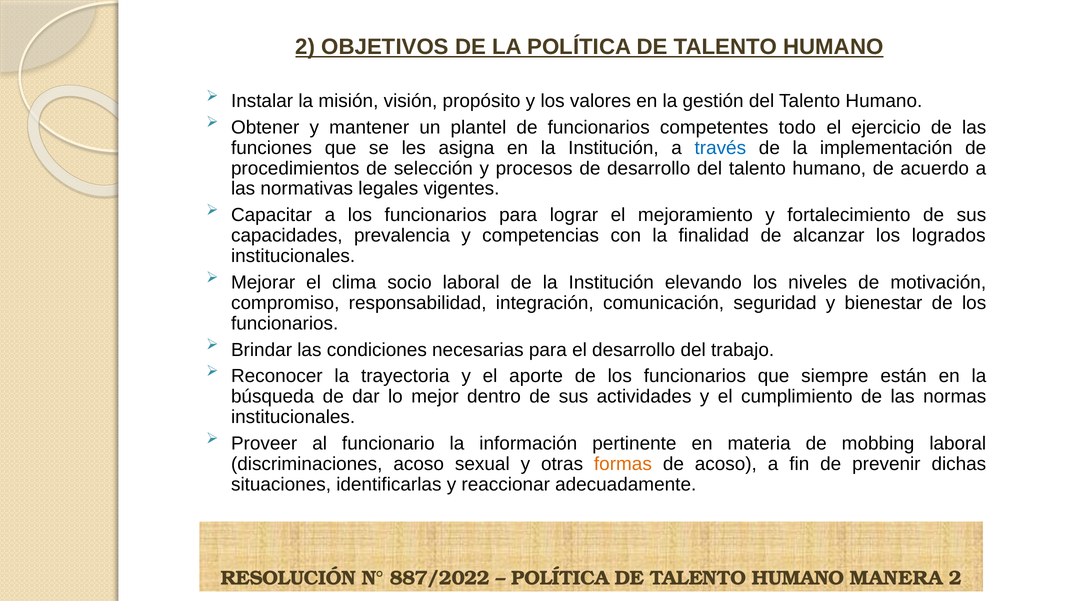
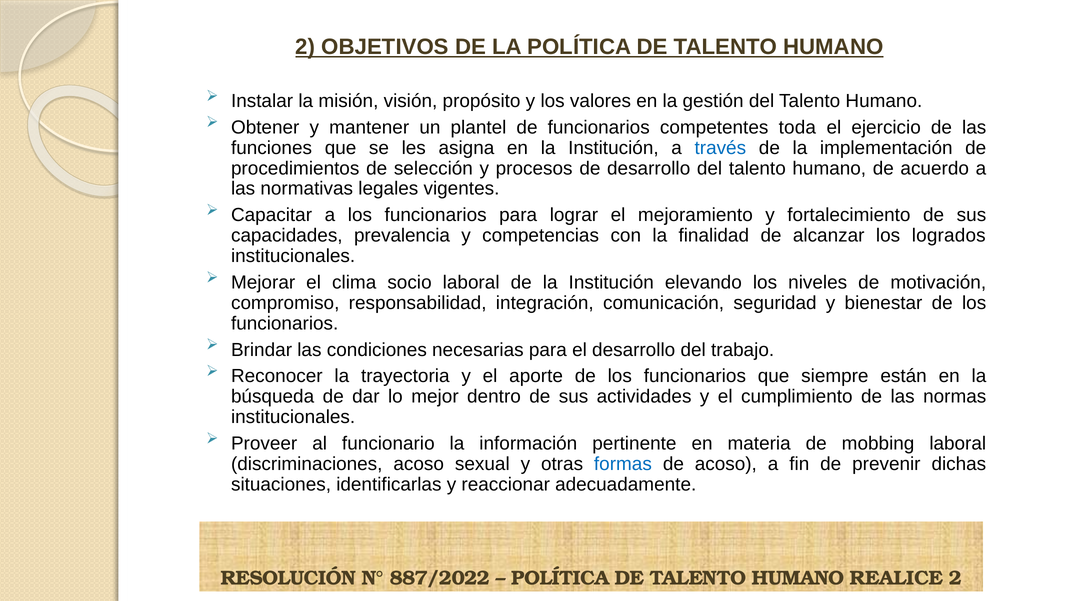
todo: todo -> toda
formas colour: orange -> blue
MANERA: MANERA -> REALICE
